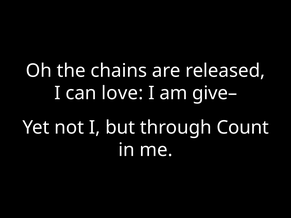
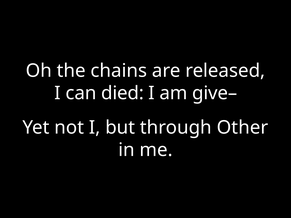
love: love -> died
Count: Count -> Other
